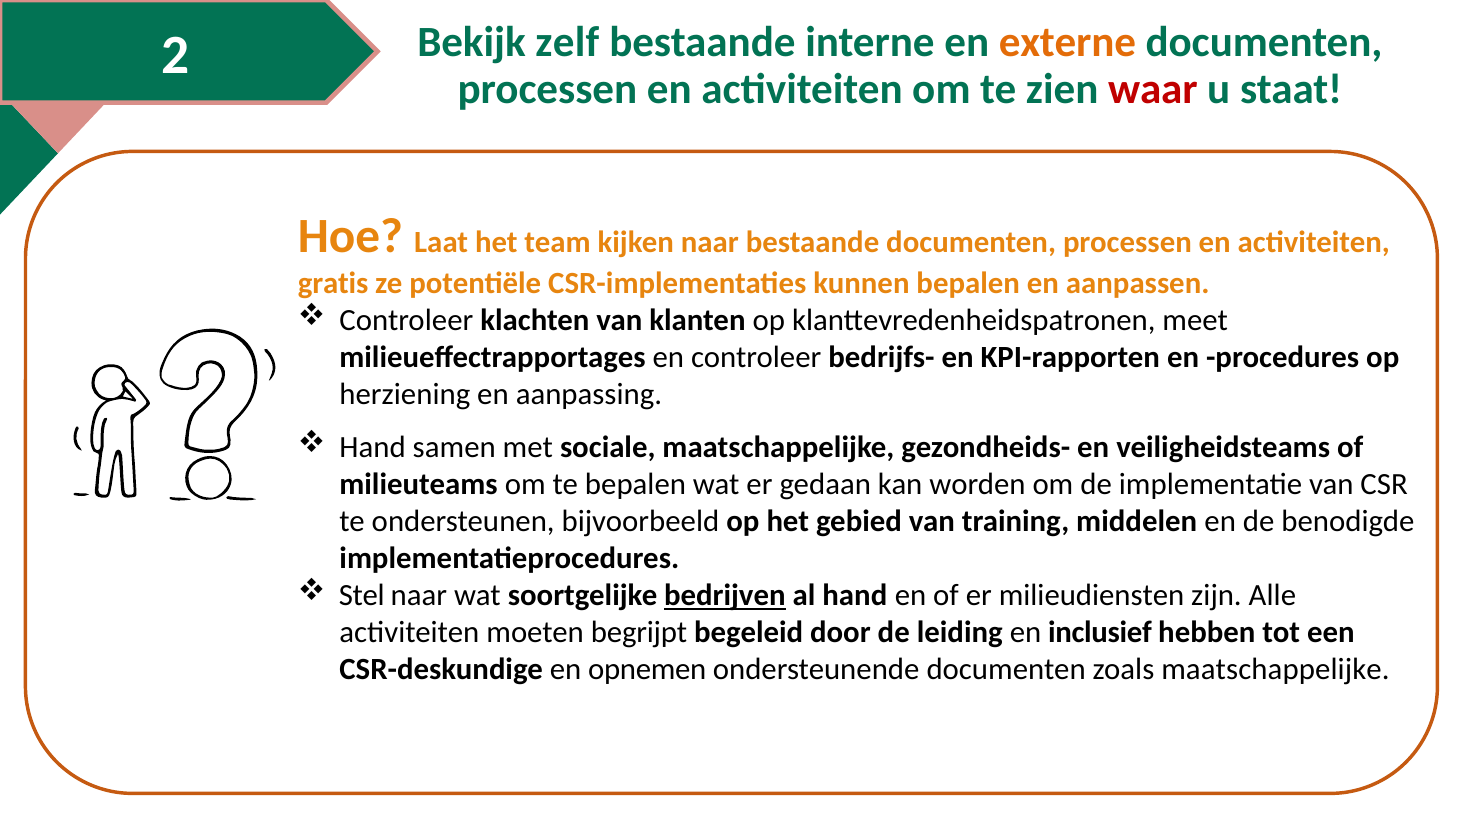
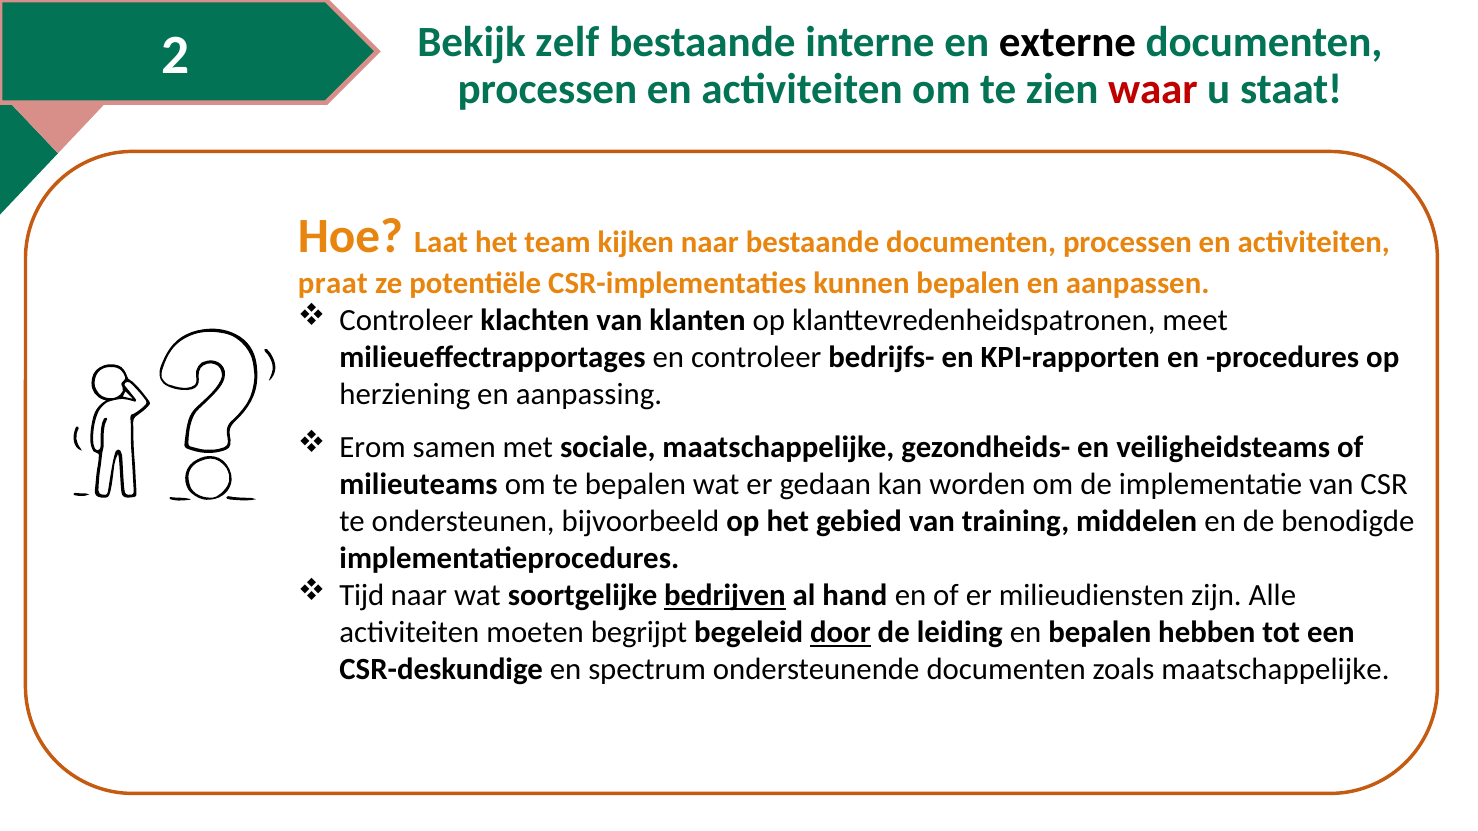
externe colour: orange -> black
gratis: gratis -> praat
Hand at (373, 448): Hand -> Erom
Stel: Stel -> Tijd
door underline: none -> present
en inclusief: inclusief -> bepalen
opnemen: opnemen -> spectrum
